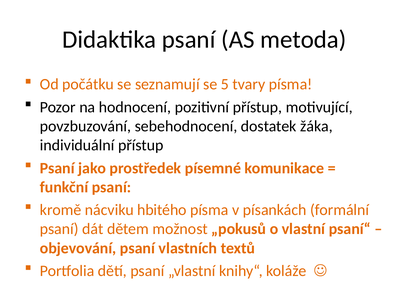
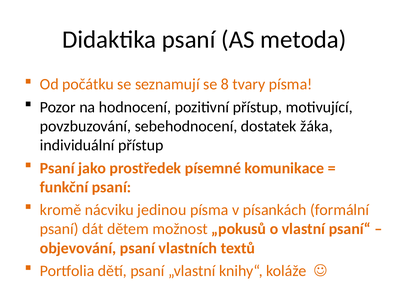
5: 5 -> 8
hbitého: hbitého -> jedinou
